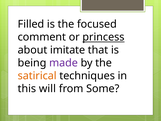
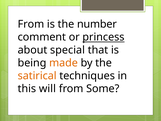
Filled at (31, 24): Filled -> From
focused: focused -> number
imitate: imitate -> special
made colour: purple -> orange
